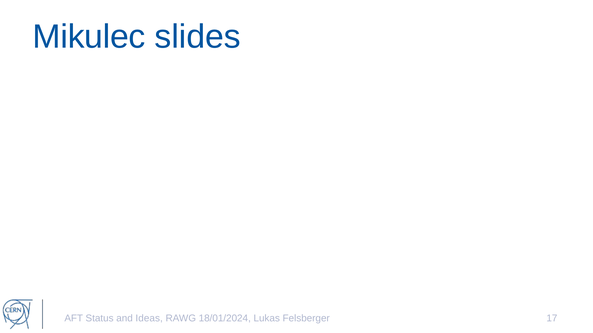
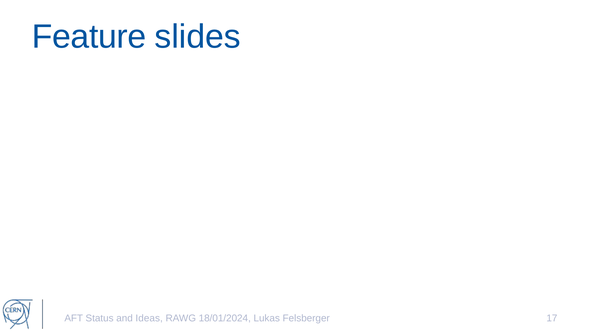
Mikulec: Mikulec -> Feature
